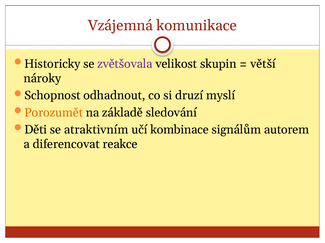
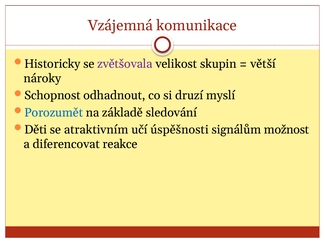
Porozumět colour: orange -> blue
kombinace: kombinace -> úspěšnosti
autorem: autorem -> možnost
